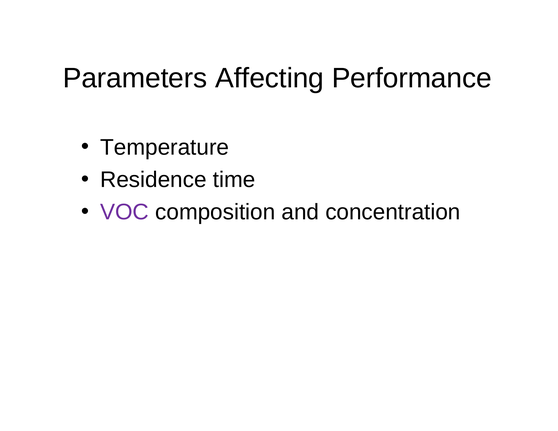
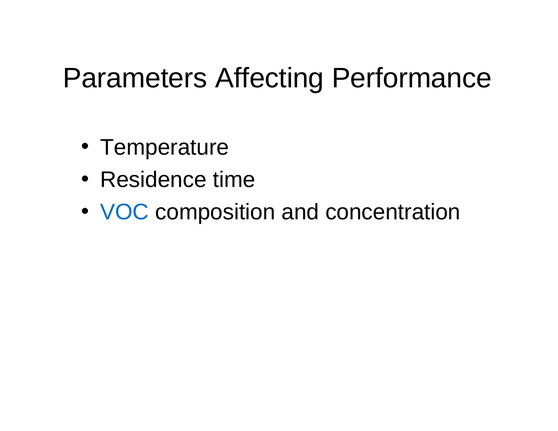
VOC colour: purple -> blue
